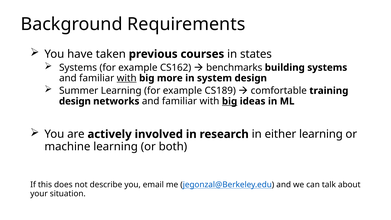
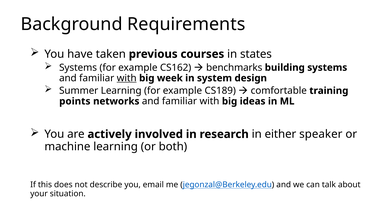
more: more -> week
design at (75, 101): design -> points
big at (230, 101) underline: present -> none
either learning: learning -> speaker
